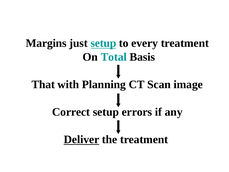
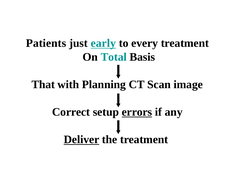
Margins: Margins -> Patients
just setup: setup -> early
errors underline: none -> present
